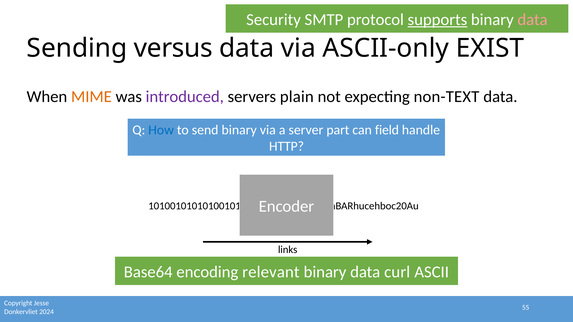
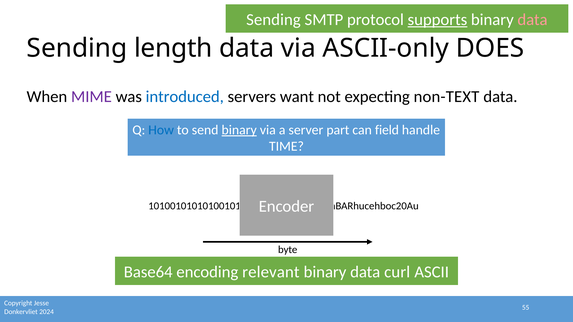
Security at (274, 20): Security -> Sending
versus: versus -> length
EXIST: EXIST -> DOES
MIME colour: orange -> purple
introduced colour: purple -> blue
plain: plain -> want
binary at (239, 130) underline: none -> present
HTTP: HTTP -> TIME
links: links -> byte
